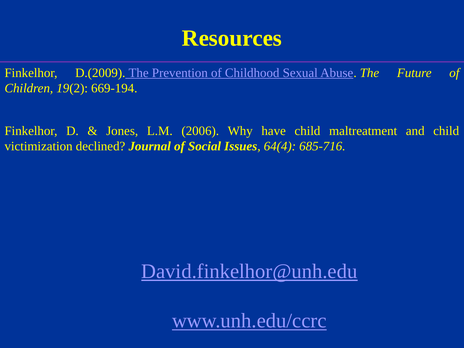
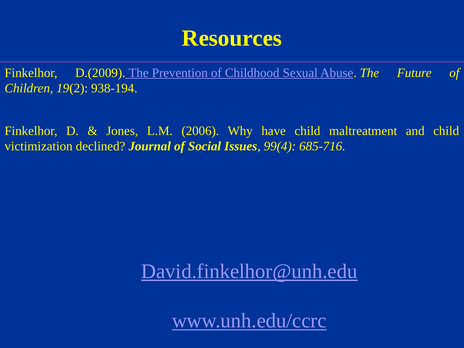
669-194: 669-194 -> 938-194
64(4: 64(4 -> 99(4
